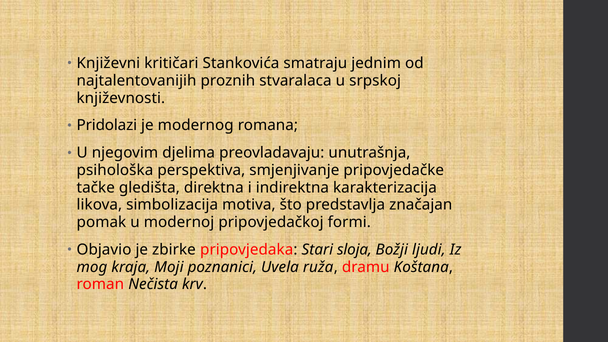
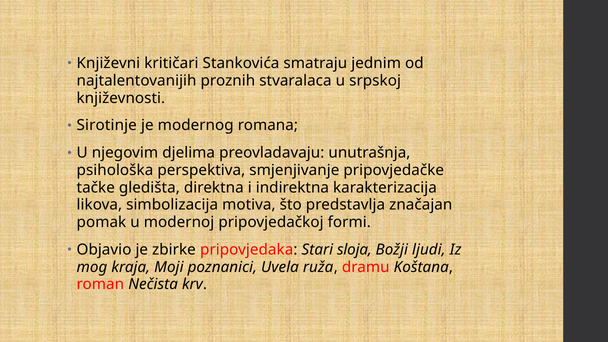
Pridolazi: Pridolazi -> Sirotinje
